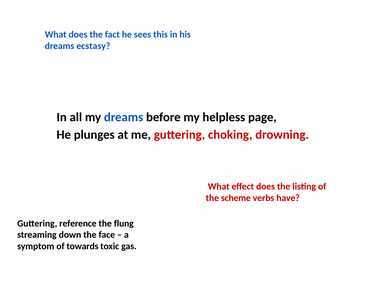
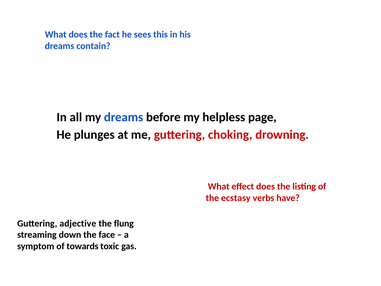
ecstasy: ecstasy -> contain
scheme: scheme -> ecstasy
reference: reference -> adjective
